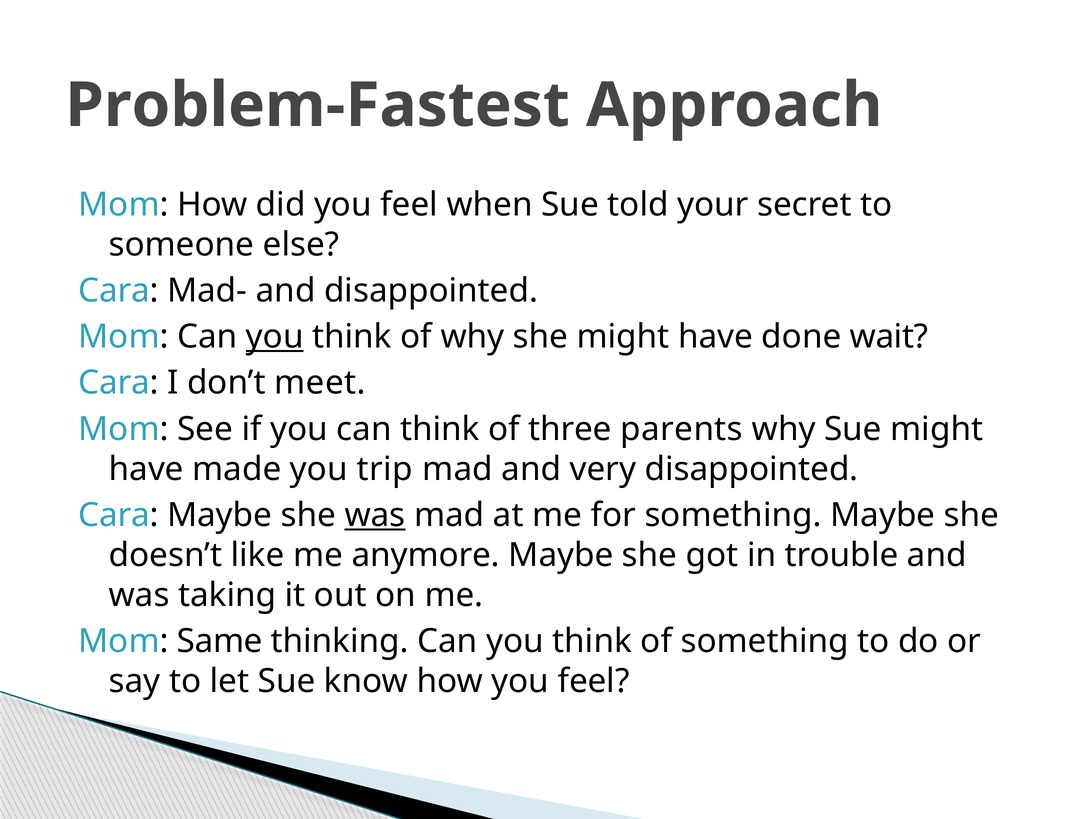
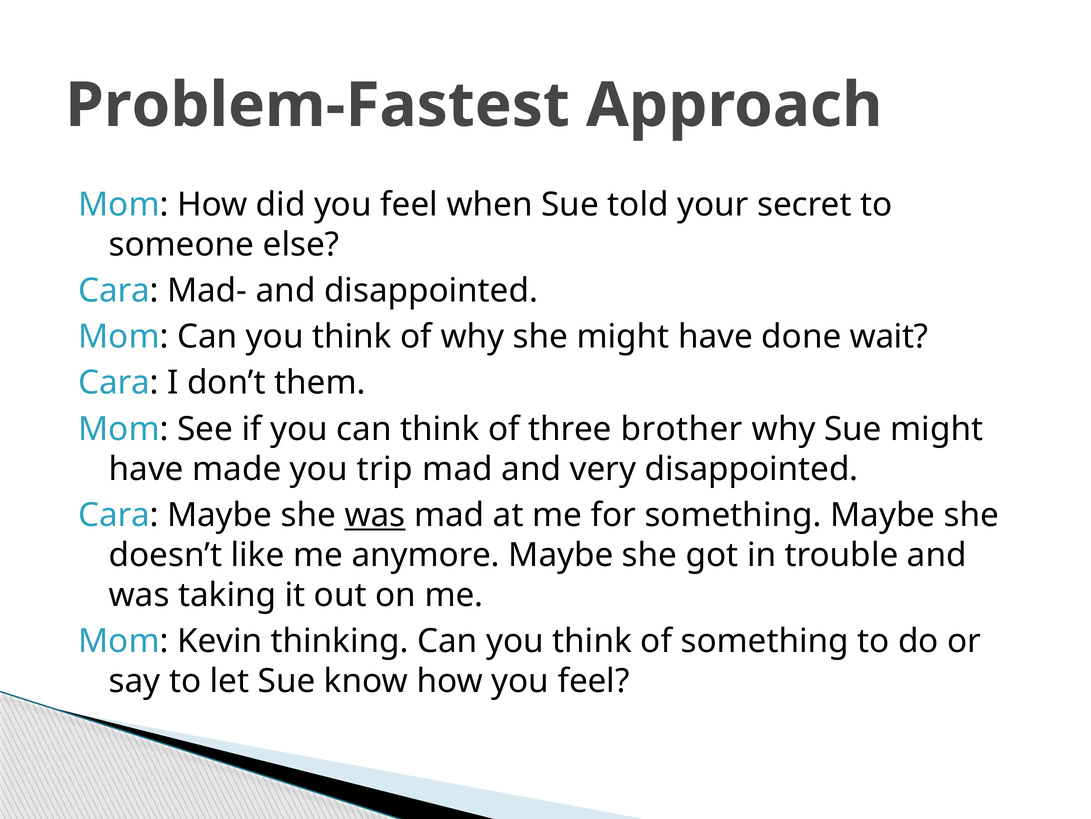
you at (275, 337) underline: present -> none
meet: meet -> them
parents: parents -> brother
Same: Same -> Kevin
